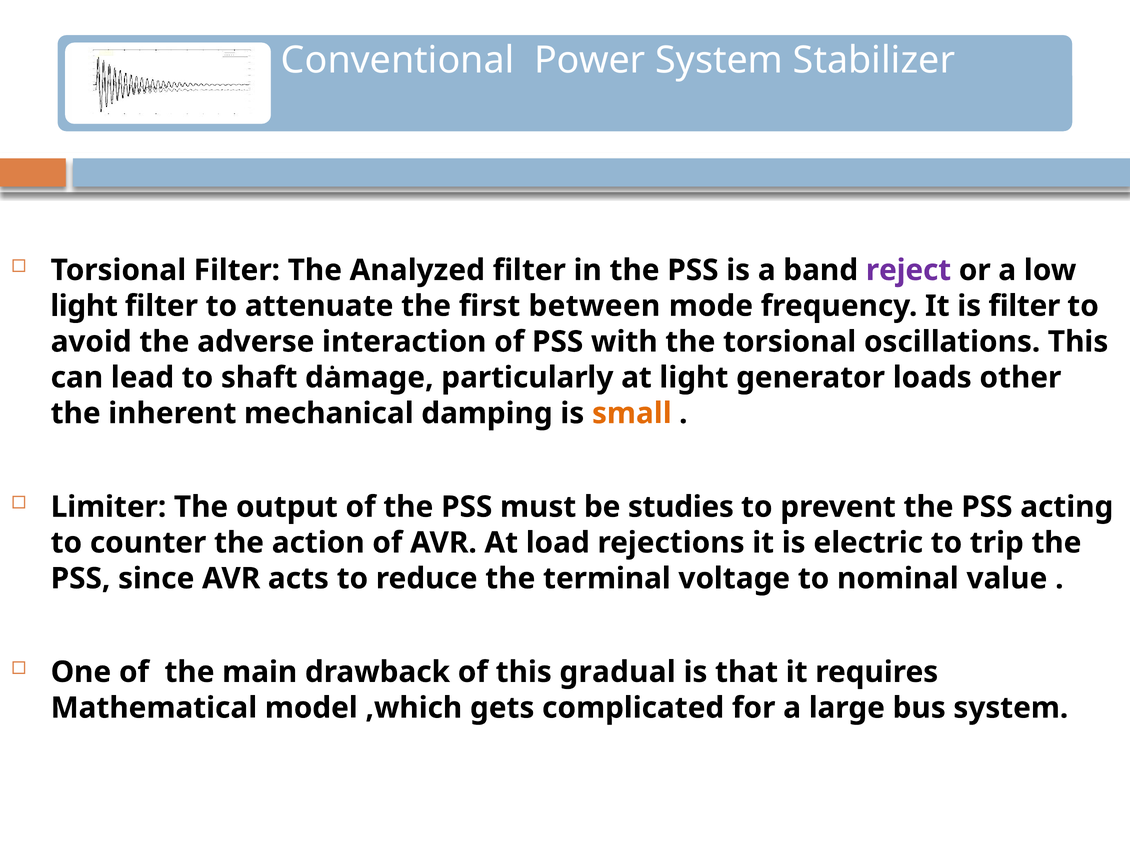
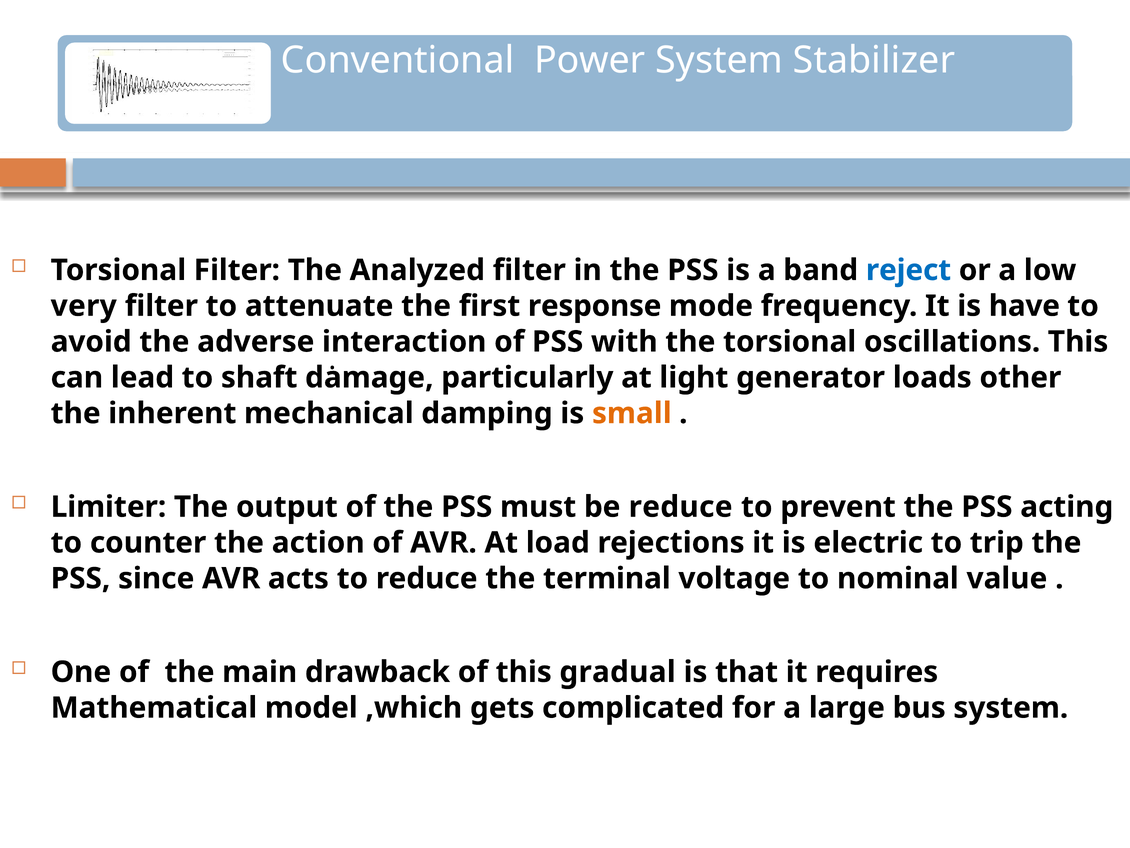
reject colour: purple -> blue
light at (84, 306): light -> very
between: between -> response
is filter: filter -> have
be studies: studies -> reduce
